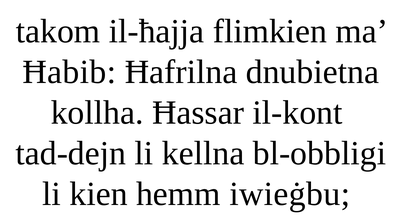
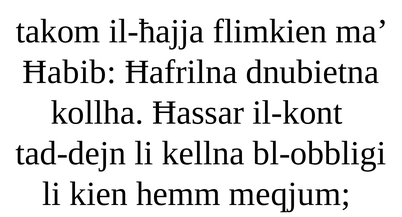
iwieġbu: iwieġbu -> meqjum
